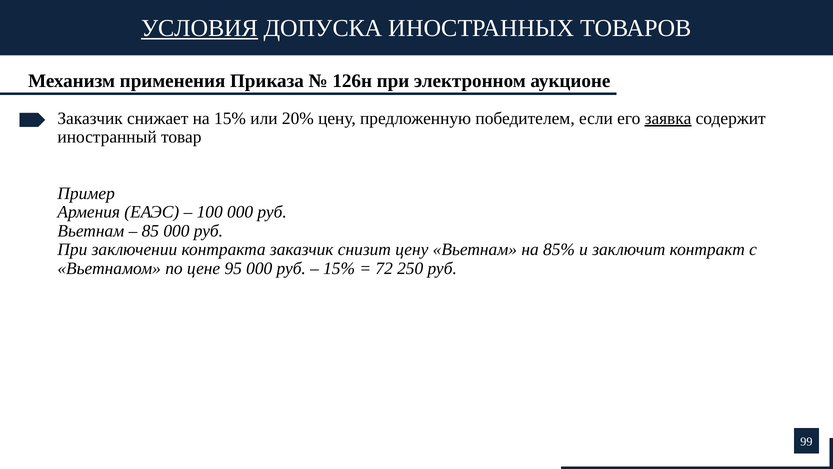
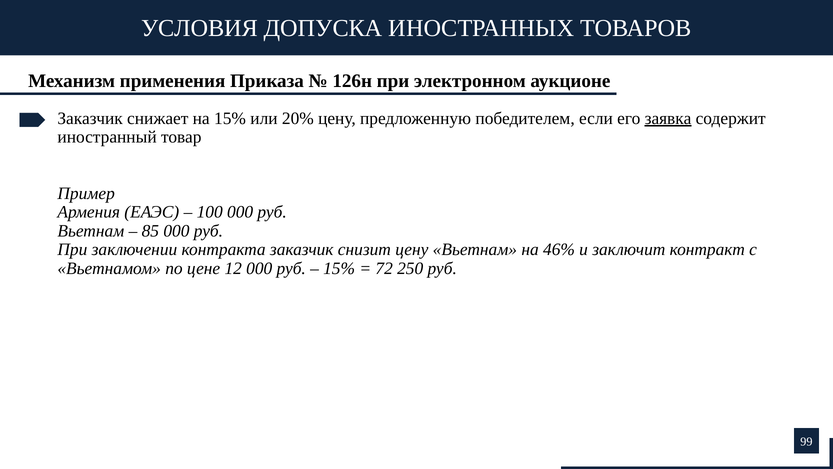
УСЛОВИЯ underline: present -> none
85%: 85% -> 46%
95: 95 -> 12
